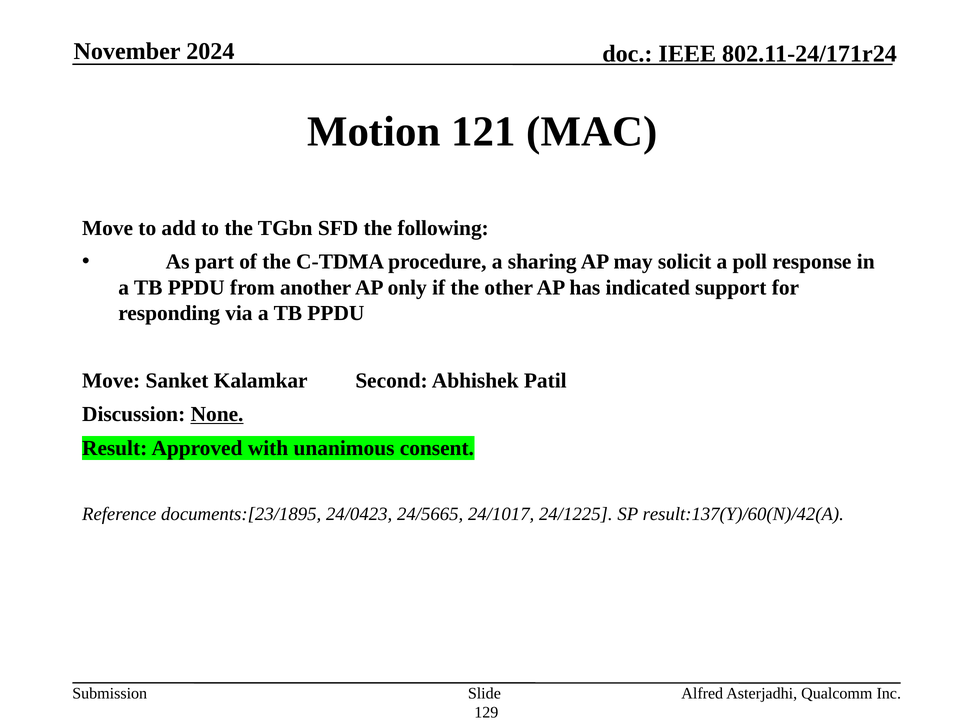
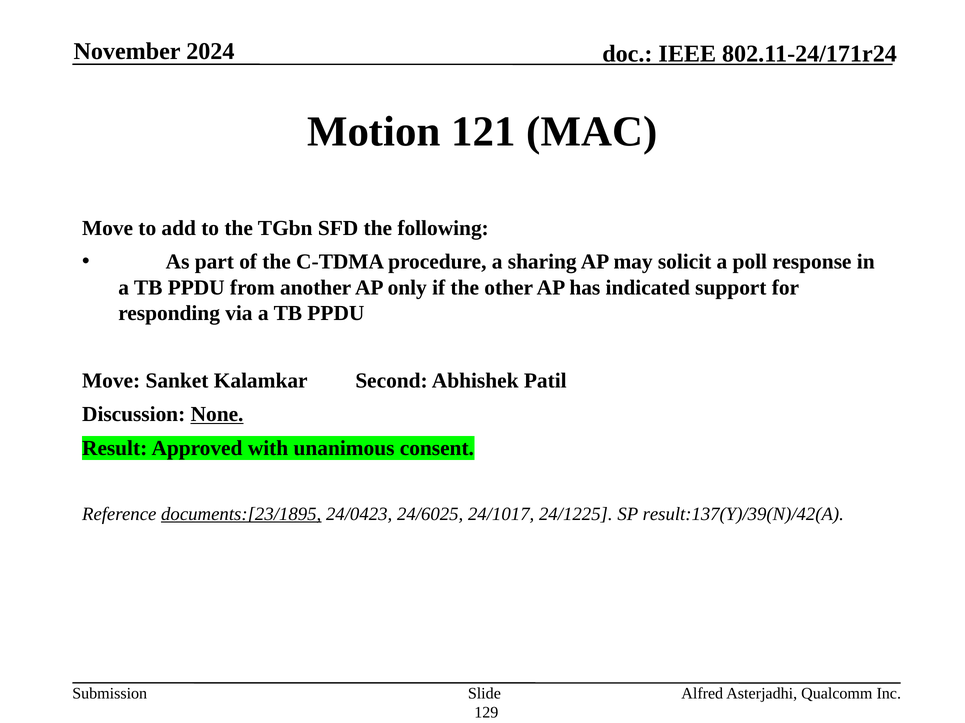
documents:[23/1895 underline: none -> present
24/5665: 24/5665 -> 24/6025
result:137(Y)/60(N)/42(A: result:137(Y)/60(N)/42(A -> result:137(Y)/39(N)/42(A
